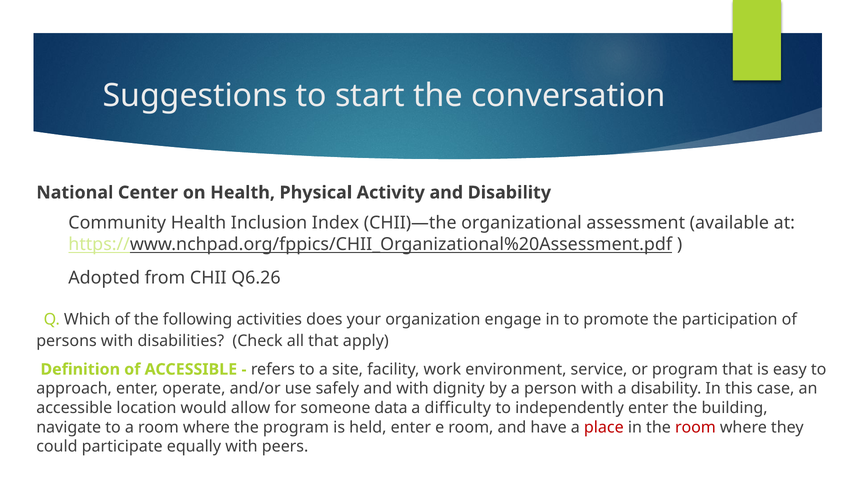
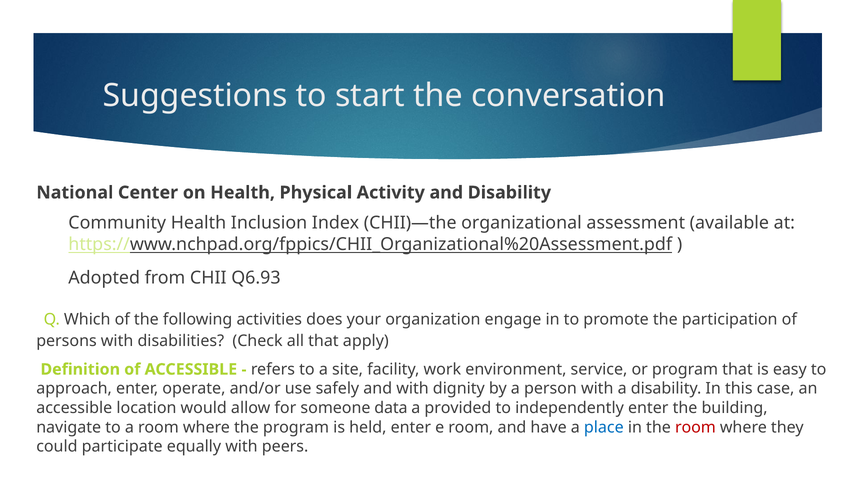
Q6.26: Q6.26 -> Q6.93
difficulty: difficulty -> provided
place colour: red -> blue
